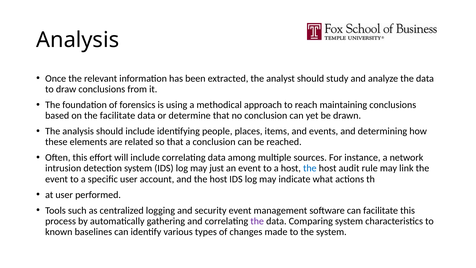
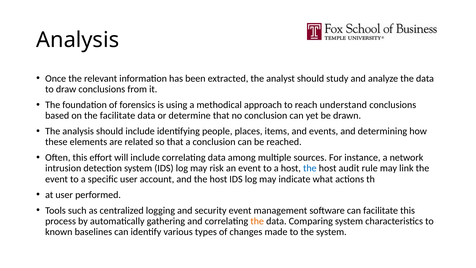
maintaining: maintaining -> understand
just: just -> risk
the at (257, 221) colour: purple -> orange
